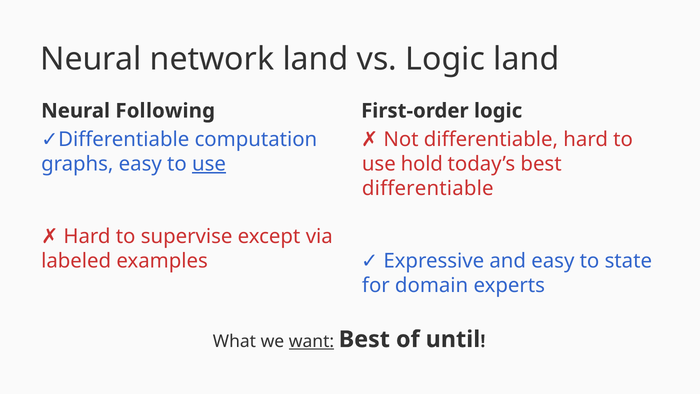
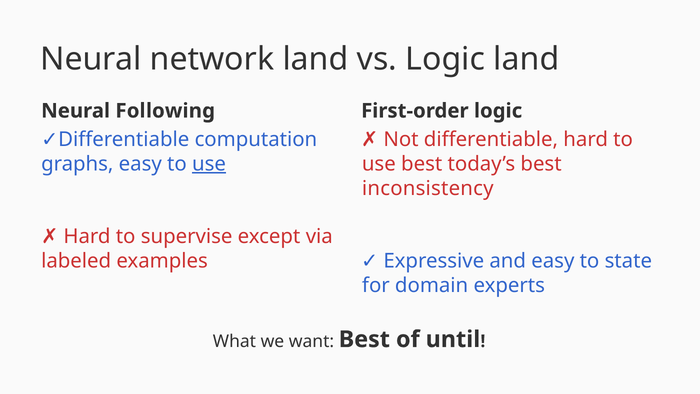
use hold: hold -> best
differentiable at (428, 188): differentiable -> inconsistency
want underline: present -> none
